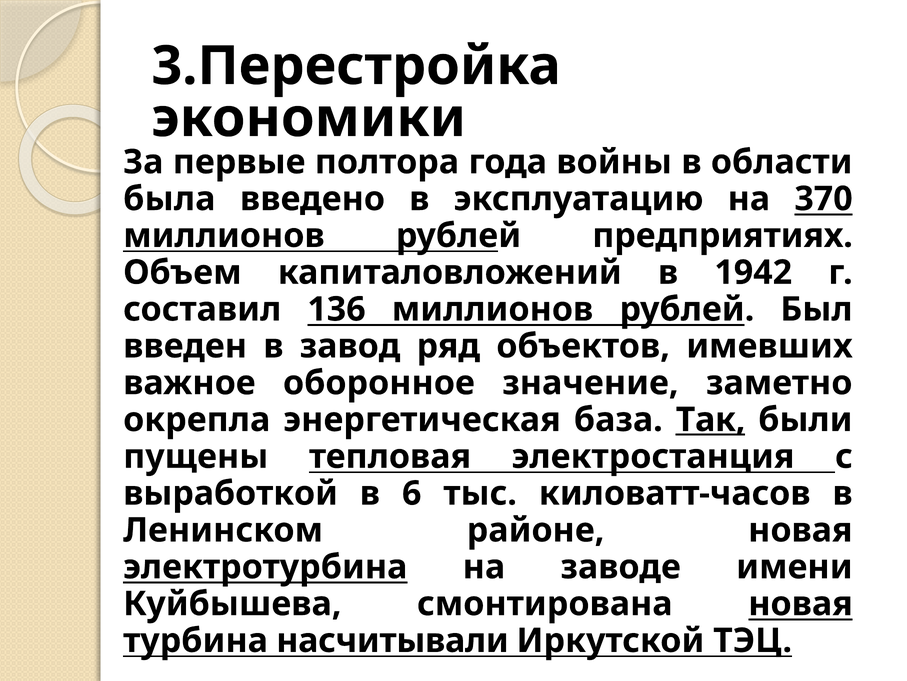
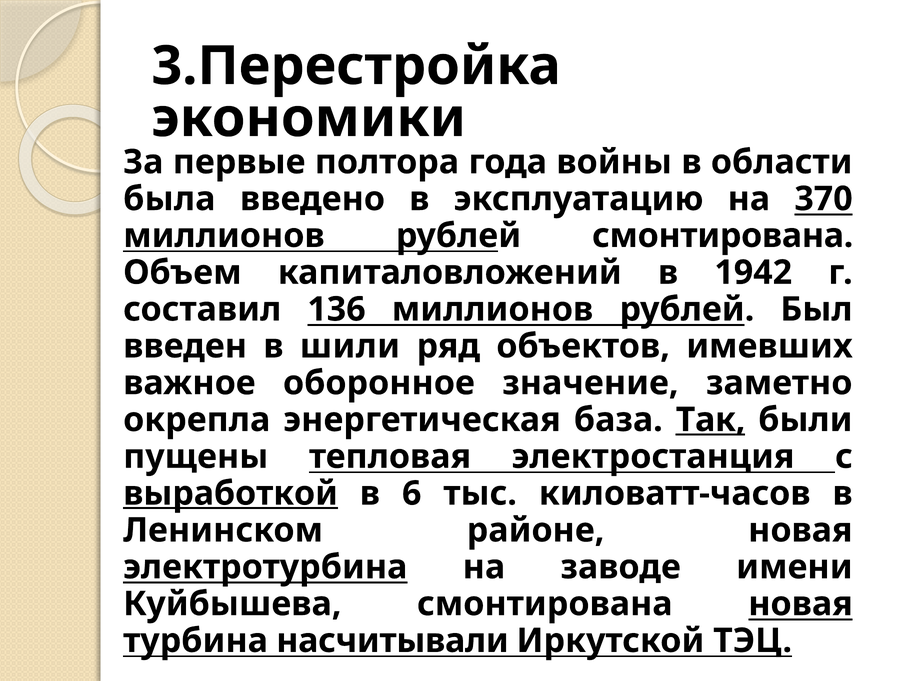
рублей предприятиях: предприятиях -> смонтирована
завод: завод -> шили
выработкой underline: none -> present
